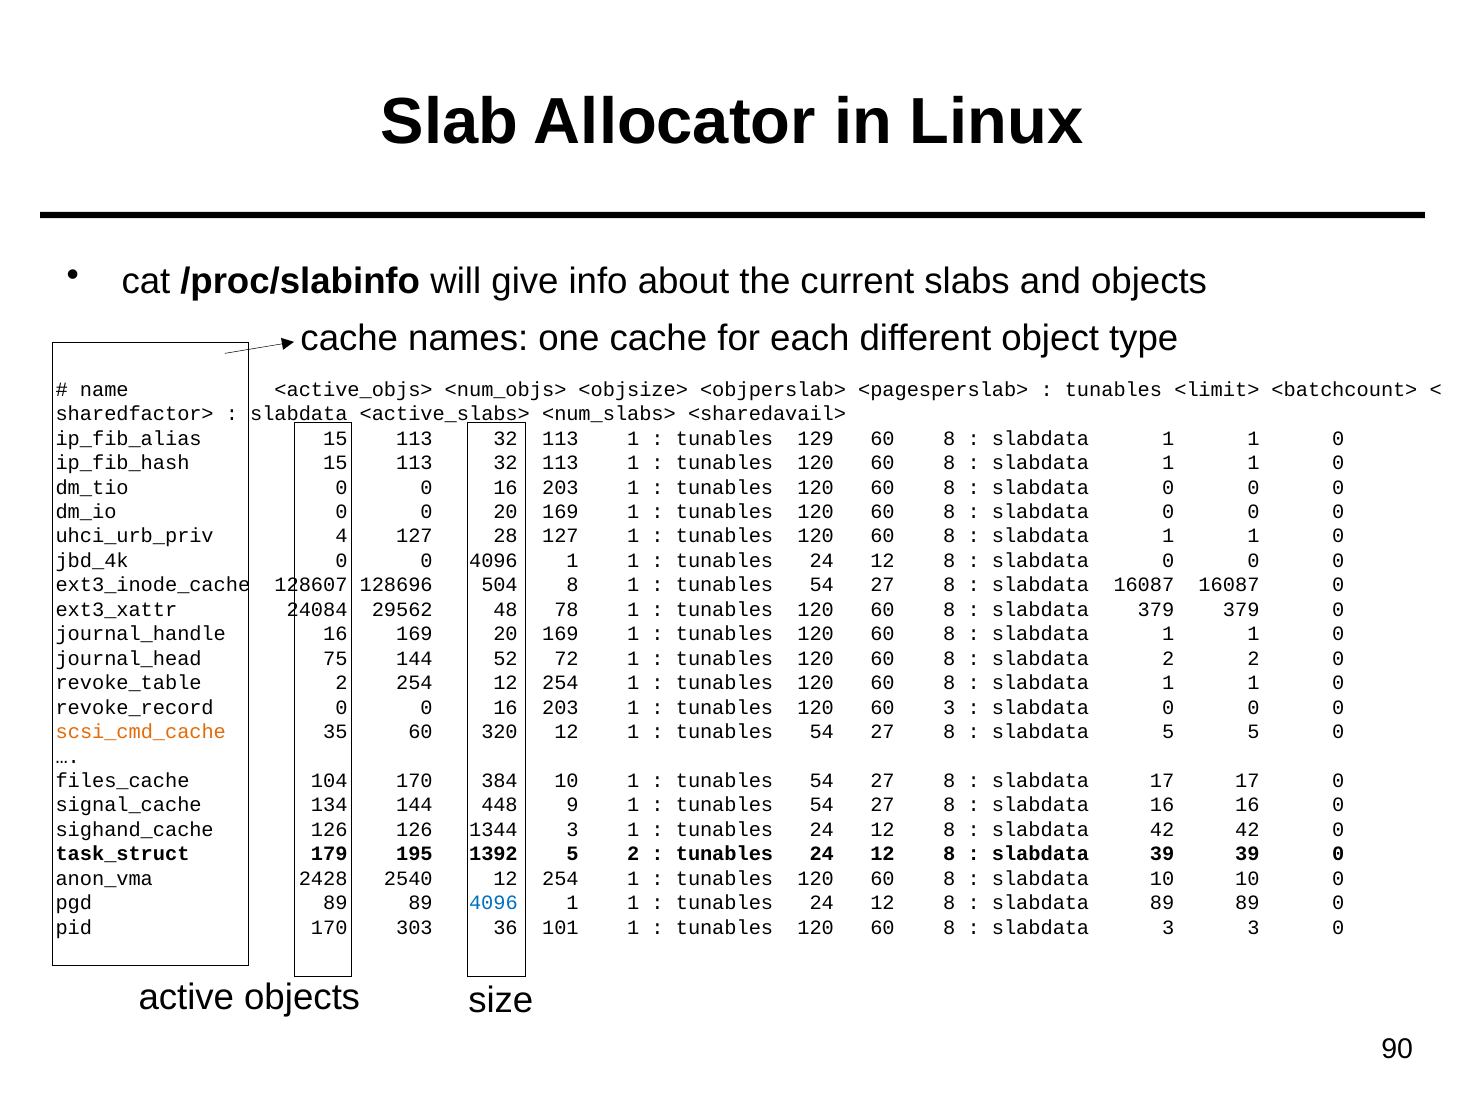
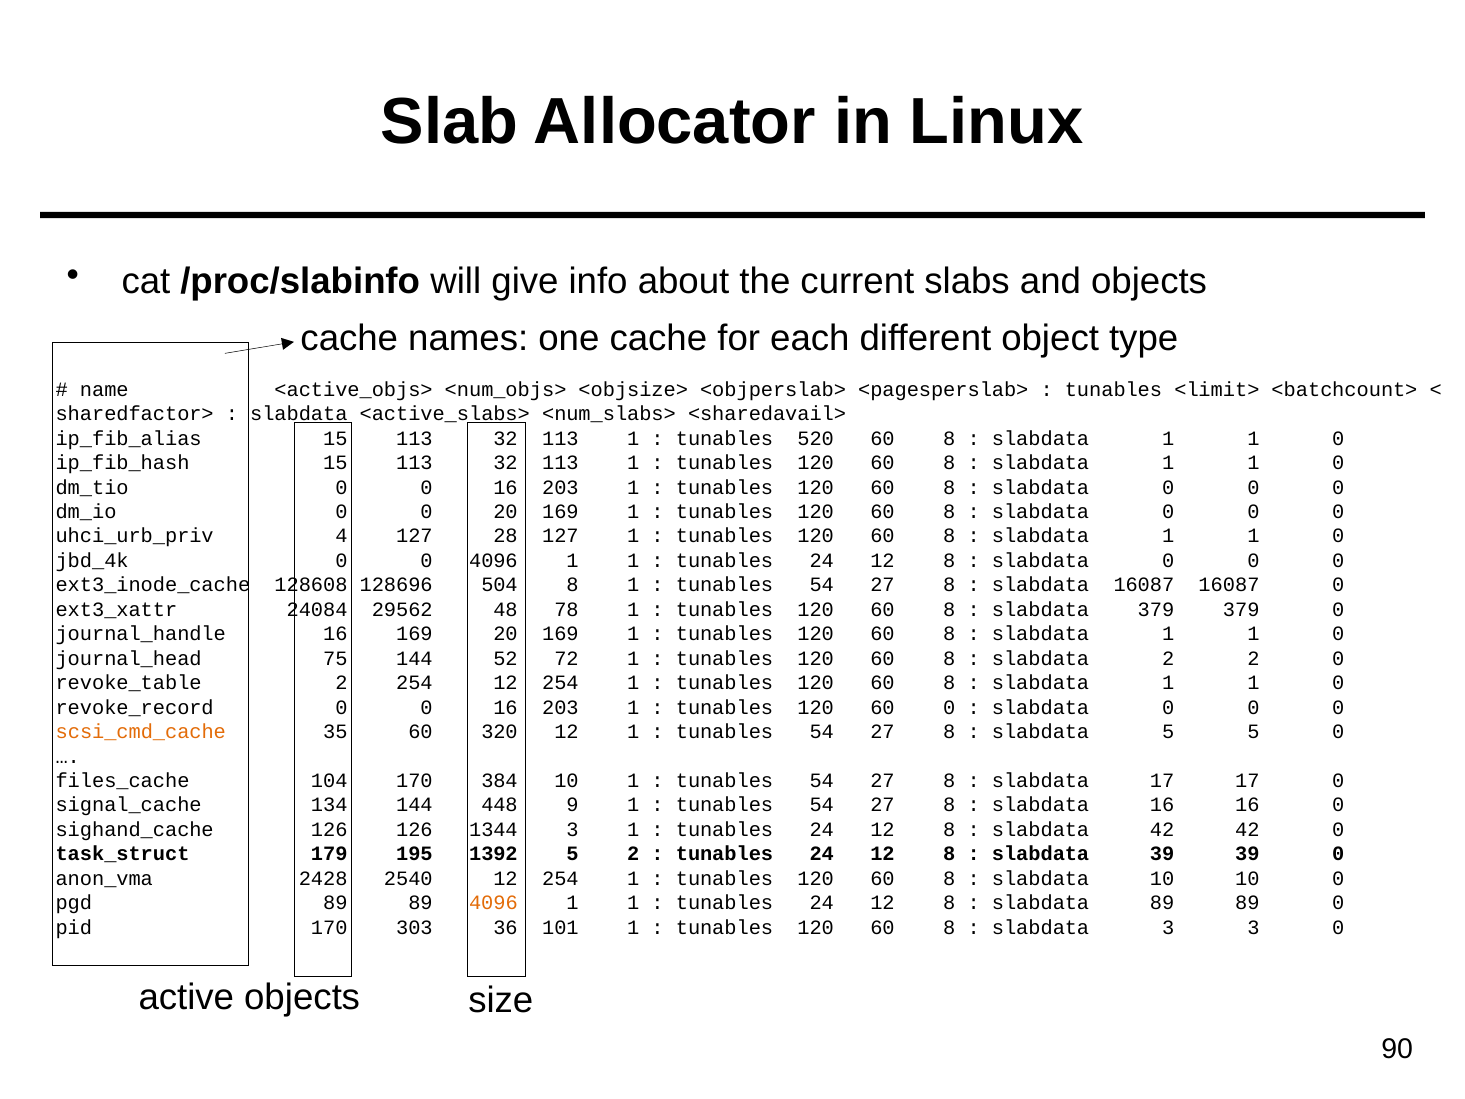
129: 129 -> 520
128607: 128607 -> 128608
60 3: 3 -> 0
4096 at (493, 903) colour: blue -> orange
